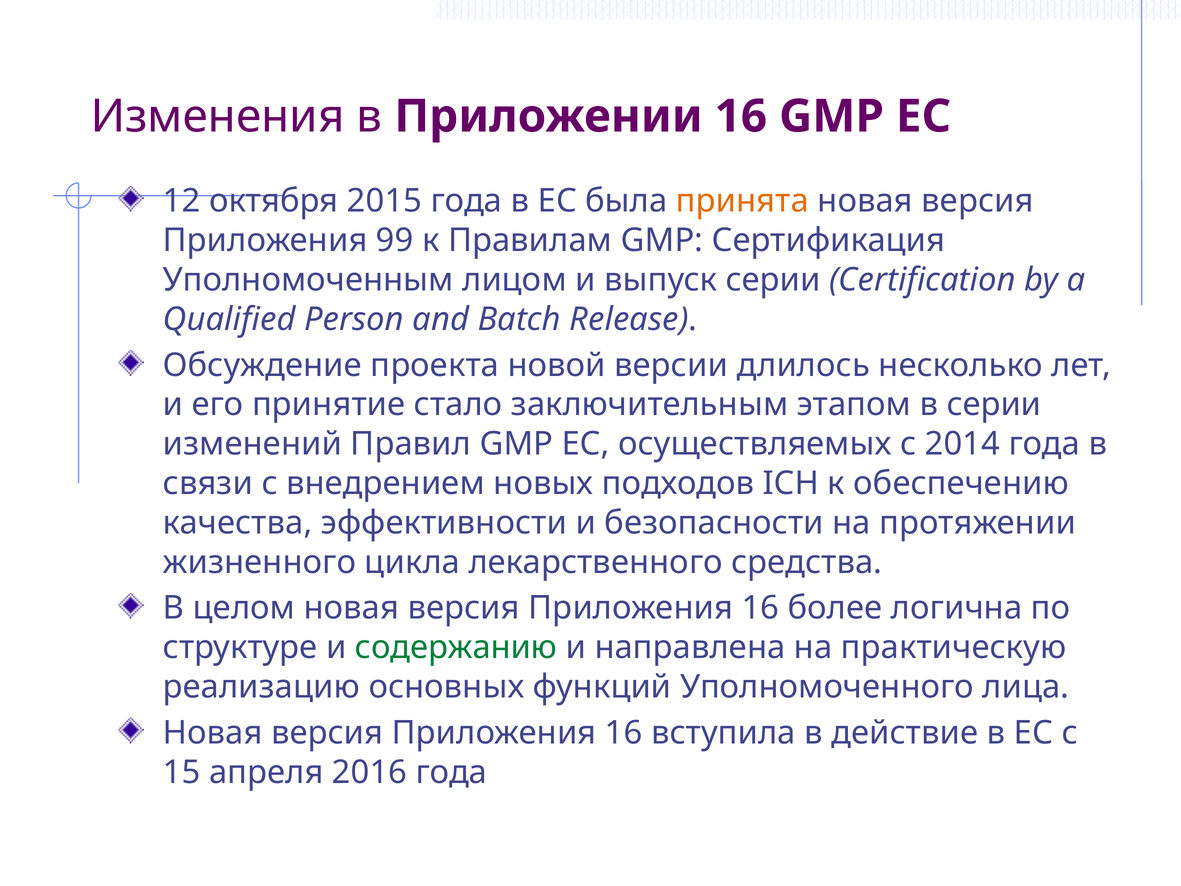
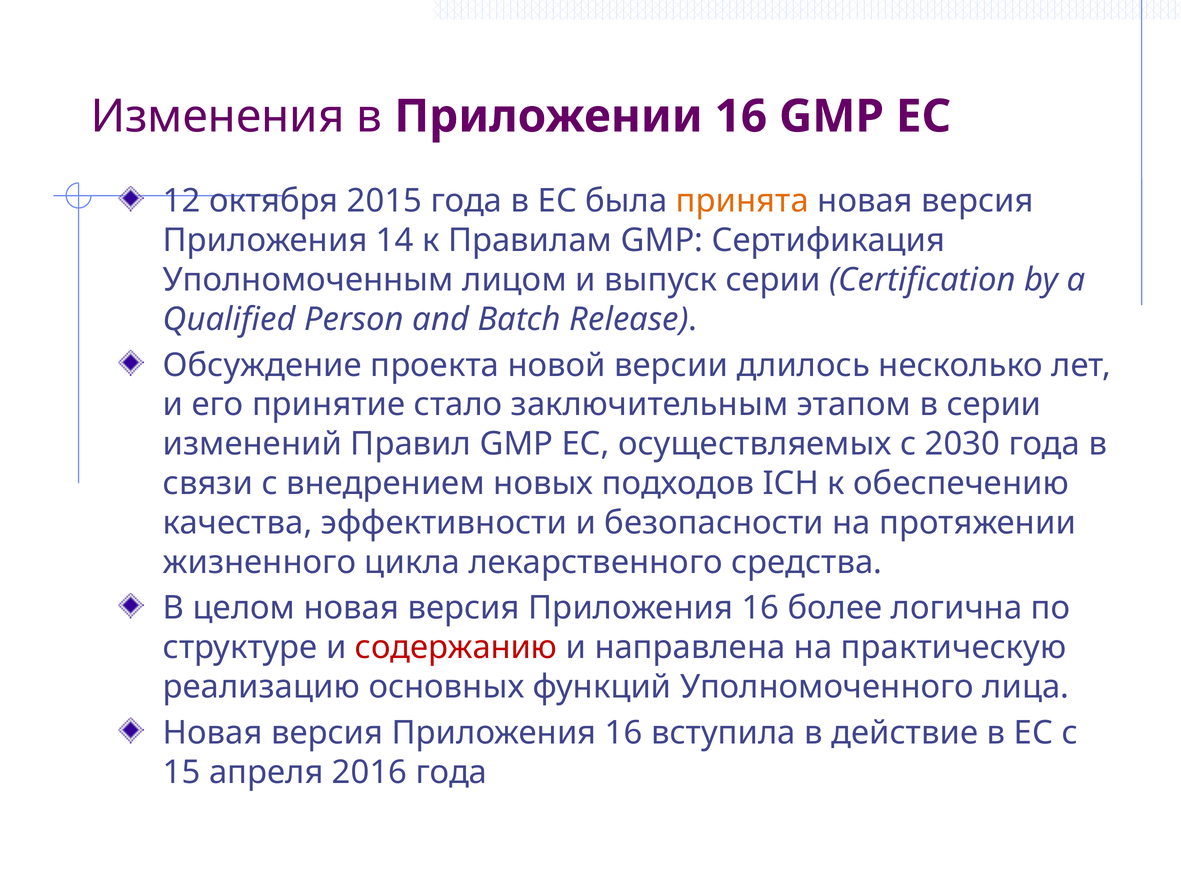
99: 99 -> 14
2014: 2014 -> 2030
содержанию colour: green -> red
